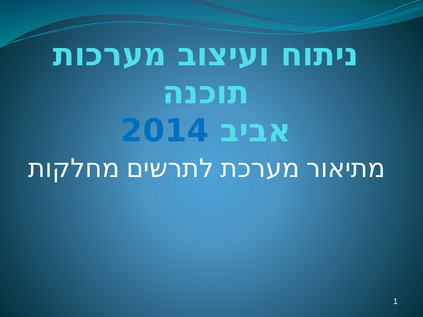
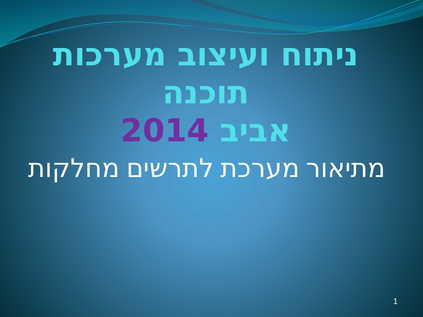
2014 colour: blue -> purple
